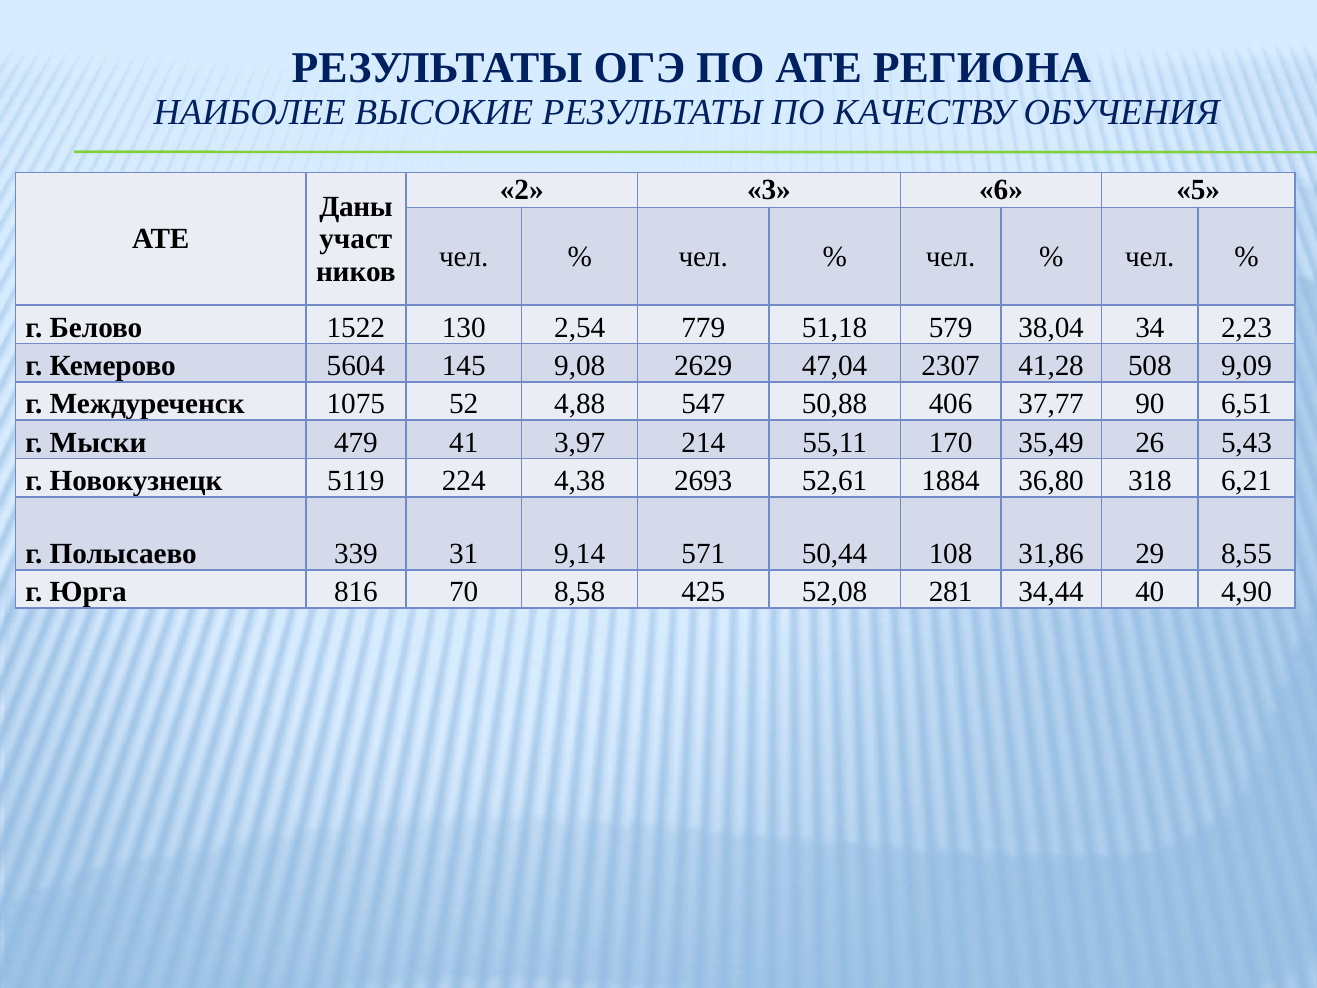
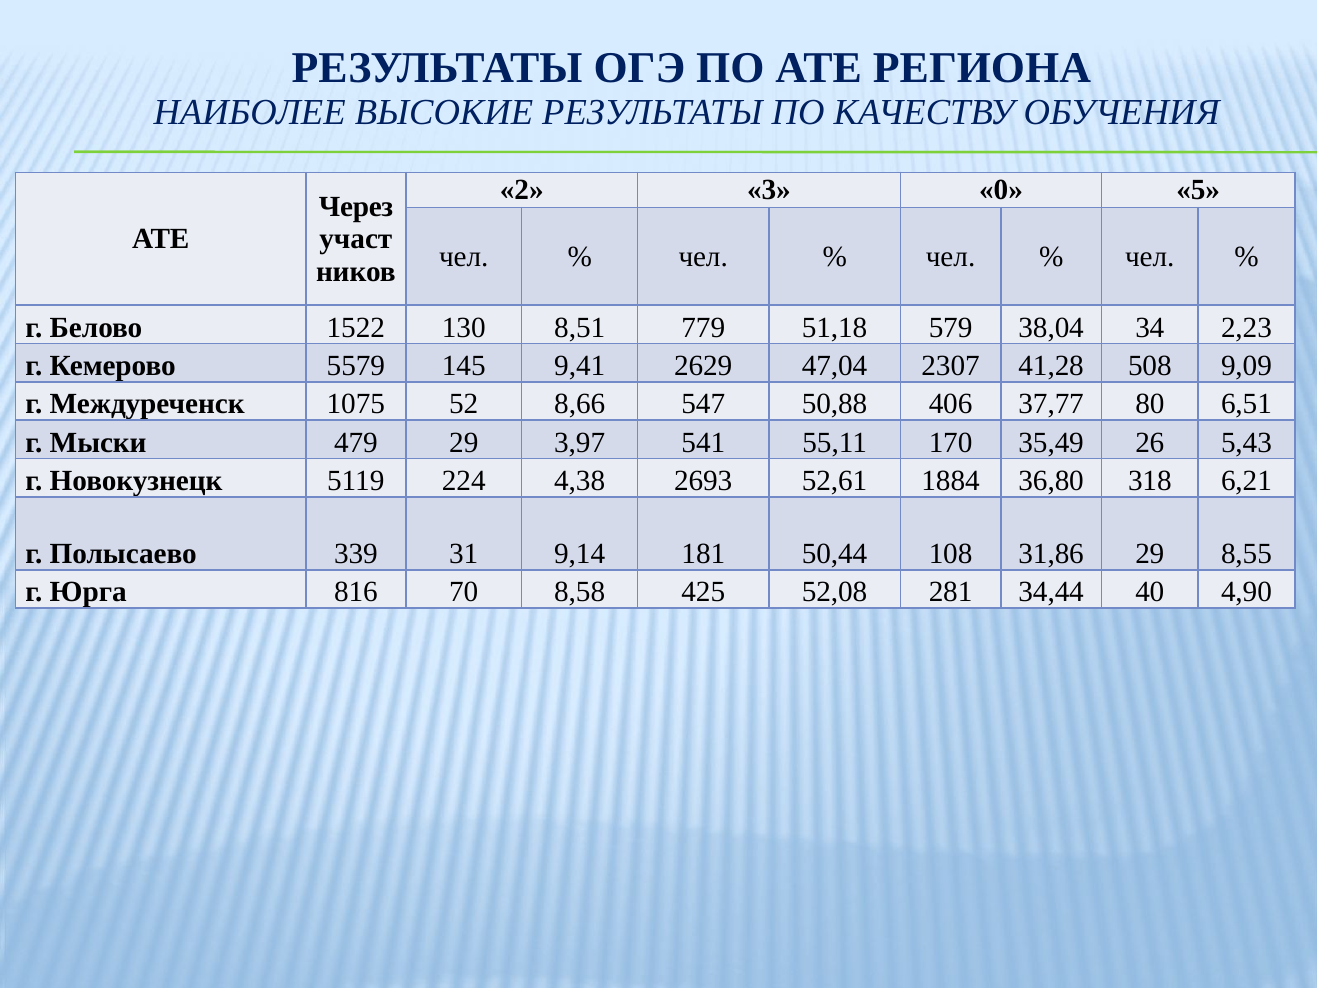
6: 6 -> 0
Даны: Даны -> Через
2,54: 2,54 -> 8,51
5604: 5604 -> 5579
9,08: 9,08 -> 9,41
4,88: 4,88 -> 8,66
90: 90 -> 80
479 41: 41 -> 29
214: 214 -> 541
571: 571 -> 181
